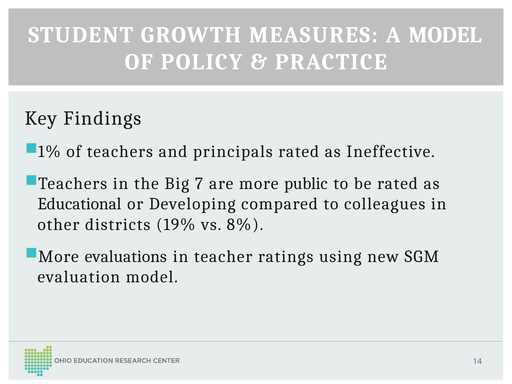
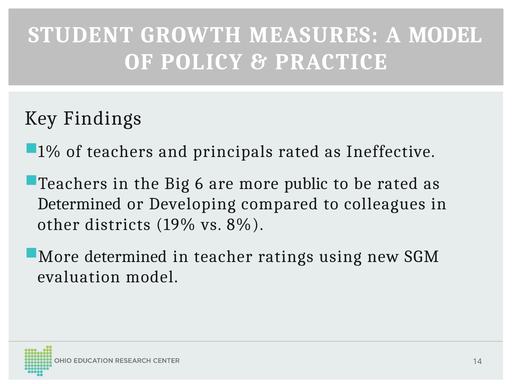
7: 7 -> 6
Educational at (79, 204): Educational -> Determined
More evaluations: evaluations -> determined
